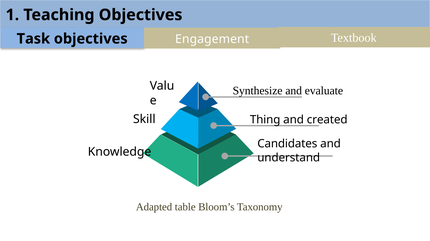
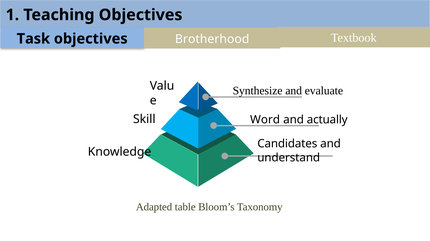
Engagement: Engagement -> Brotherhood
Thing: Thing -> Word
created: created -> actually
